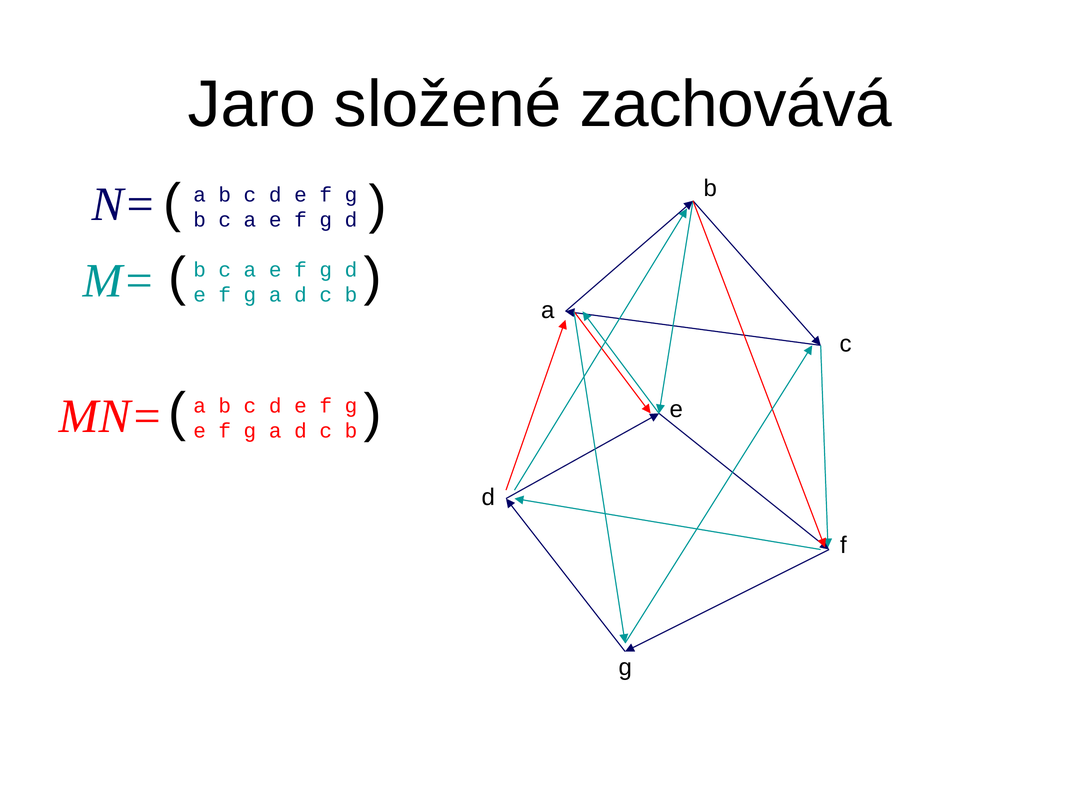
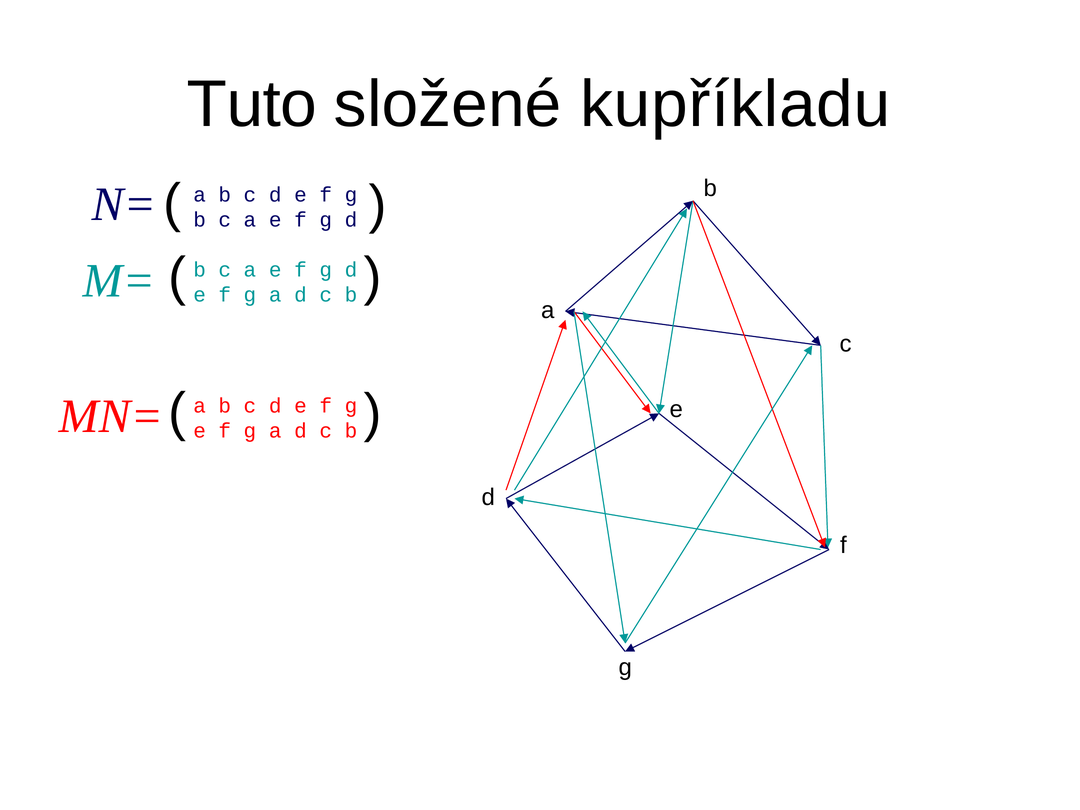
Jaro: Jaro -> Tuto
zachovává: zachovává -> kupříkladu
